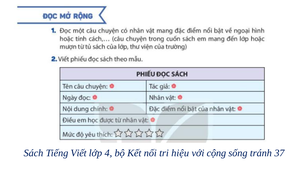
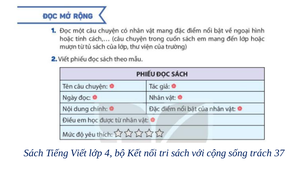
tri hiệu: hiệu -> sách
tránh: tránh -> trách
